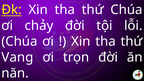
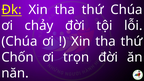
Vang: Vang -> Chốn
